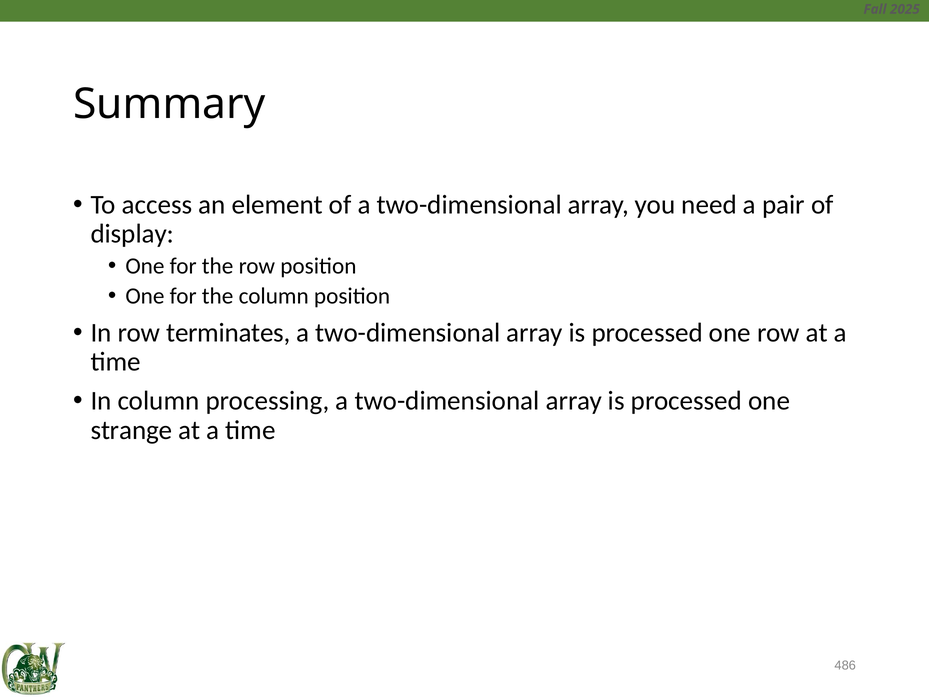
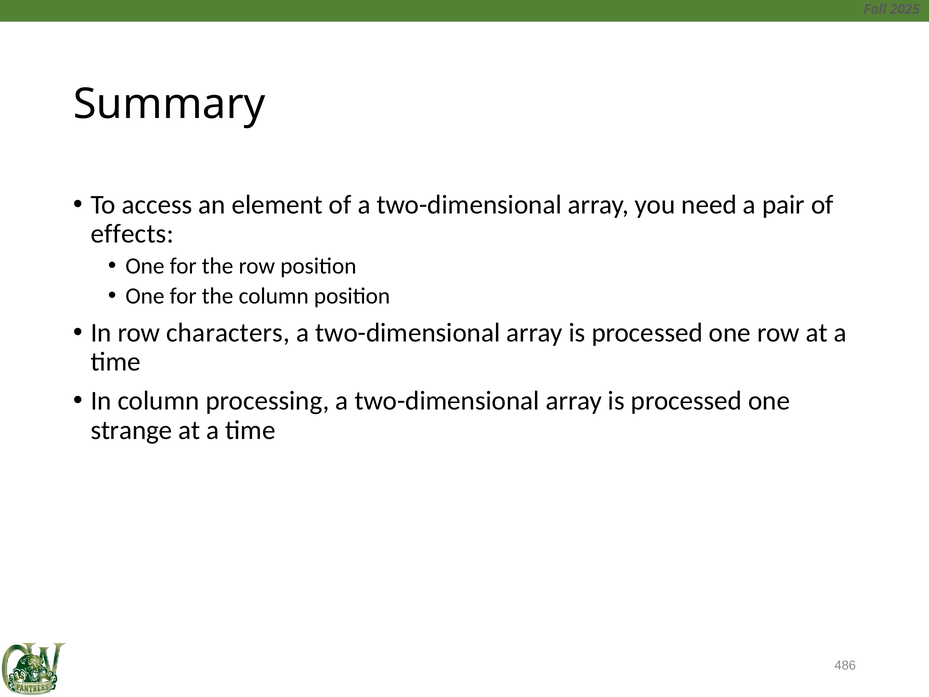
display: display -> effects
terminates: terminates -> characters
